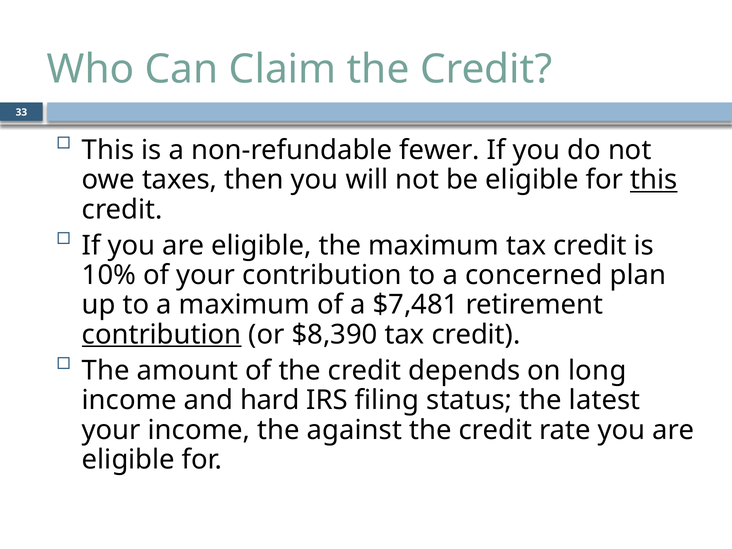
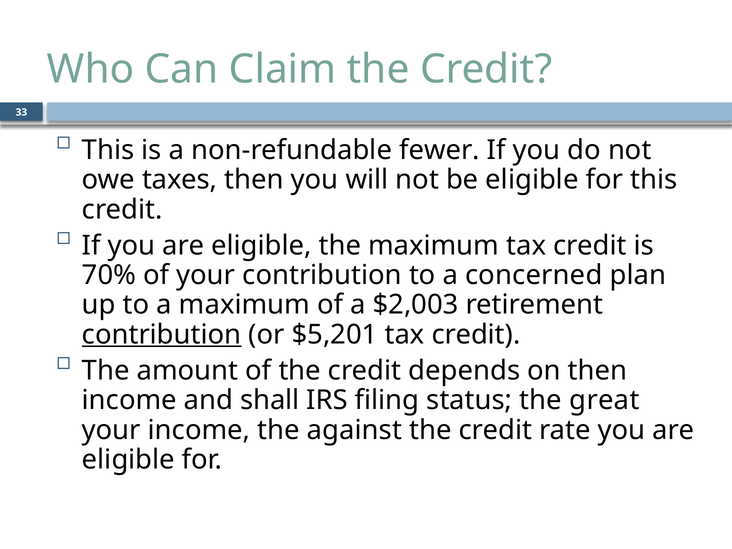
this at (654, 180) underline: present -> none
10%: 10% -> 70%
$7,481: $7,481 -> $2,003
$8,390: $8,390 -> $5,201
on long: long -> then
hard: hard -> shall
latest: latest -> great
